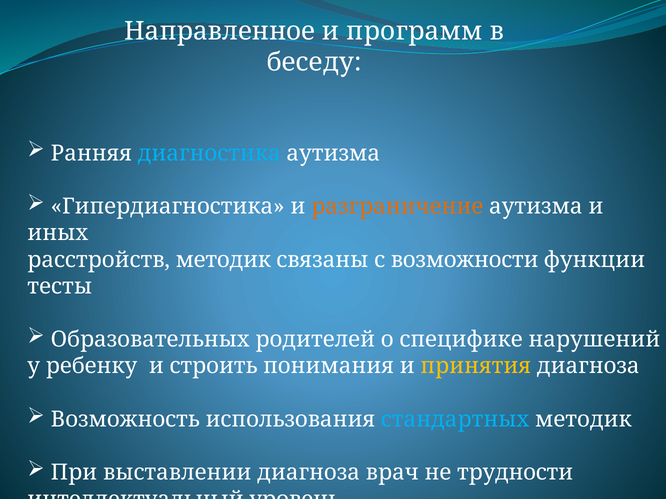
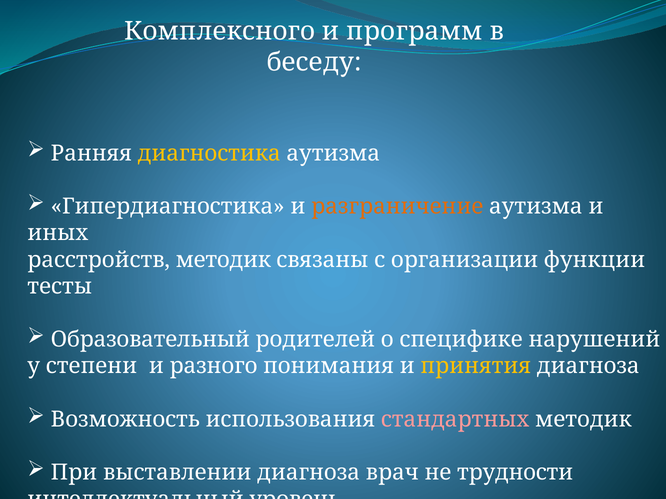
Направленное: Направленное -> Комплексного
диагностика colour: light blue -> yellow
возможности: возможности -> организации
Образовательных: Образовательных -> Образовательный
ребенку: ребенку -> степени
строить: строить -> разного
стандартных colour: light blue -> pink
